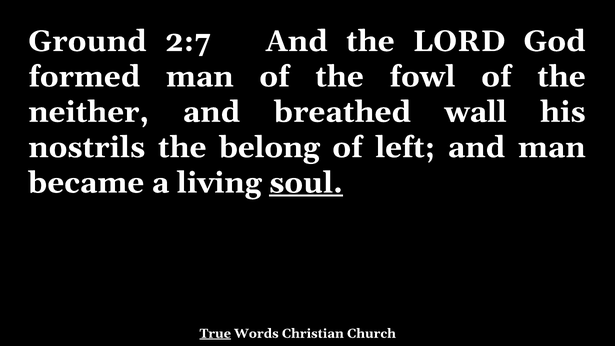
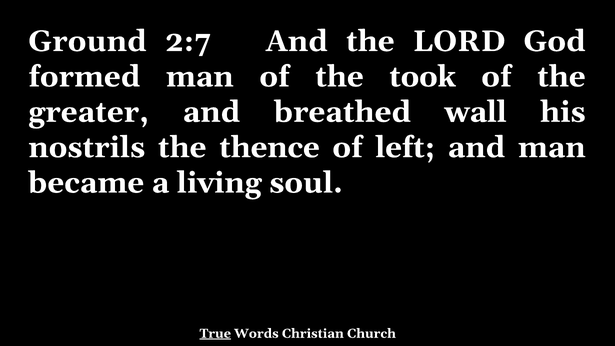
fowl: fowl -> took
neither: neither -> greater
belong: belong -> thence
soul underline: present -> none
